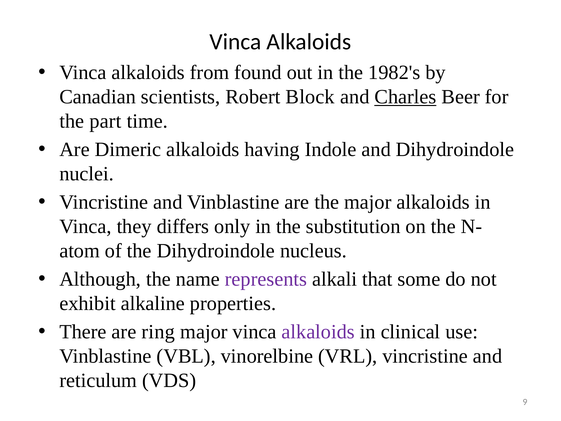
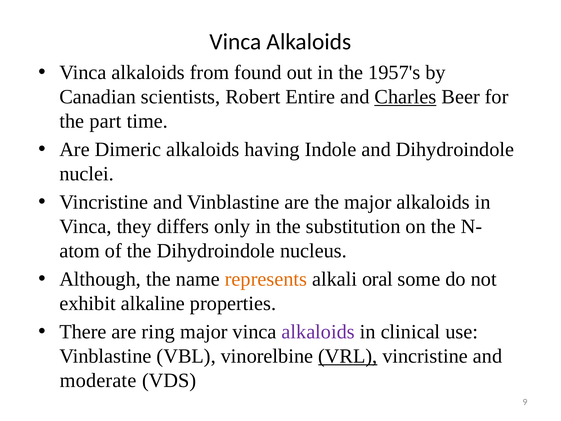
1982's: 1982's -> 1957's
Block: Block -> Entire
represents colour: purple -> orange
that: that -> oral
VRL underline: none -> present
reticulum: reticulum -> moderate
